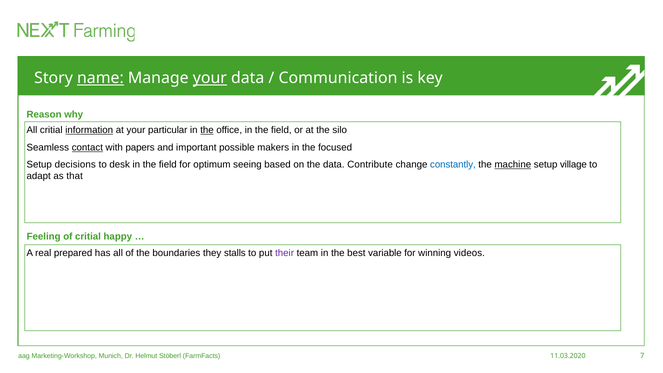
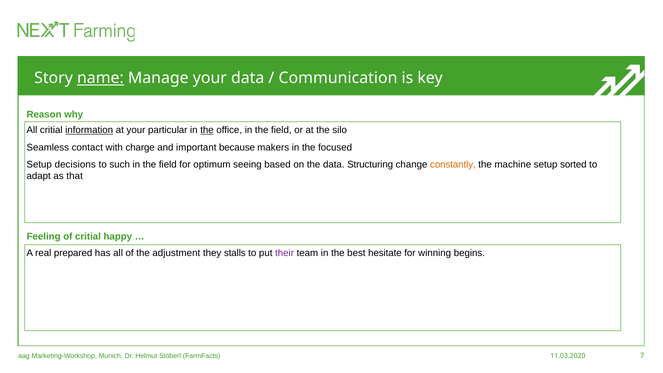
your at (210, 78) underline: present -> none
contact underline: present -> none
papers: papers -> charge
possible: possible -> because
desk: desk -> such
Contribute: Contribute -> Structuring
constantly colour: blue -> orange
machine underline: present -> none
village: village -> sorted
boundaries: boundaries -> adjustment
variable: variable -> hesitate
videos: videos -> begins
